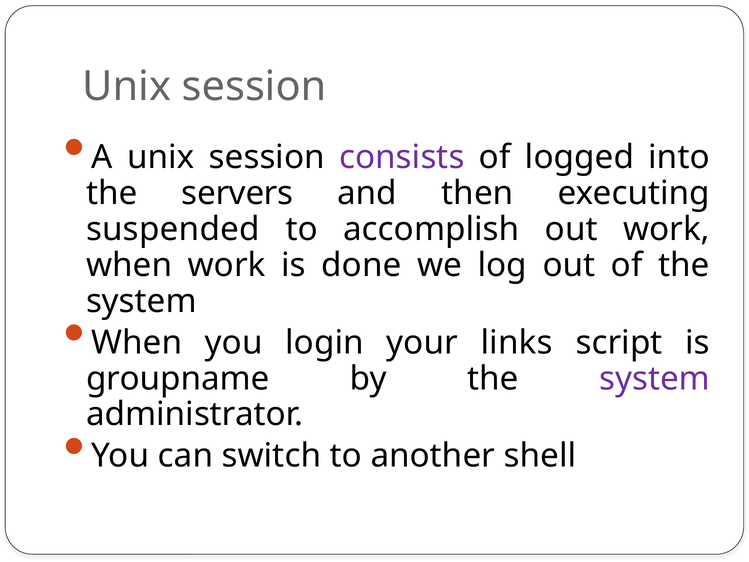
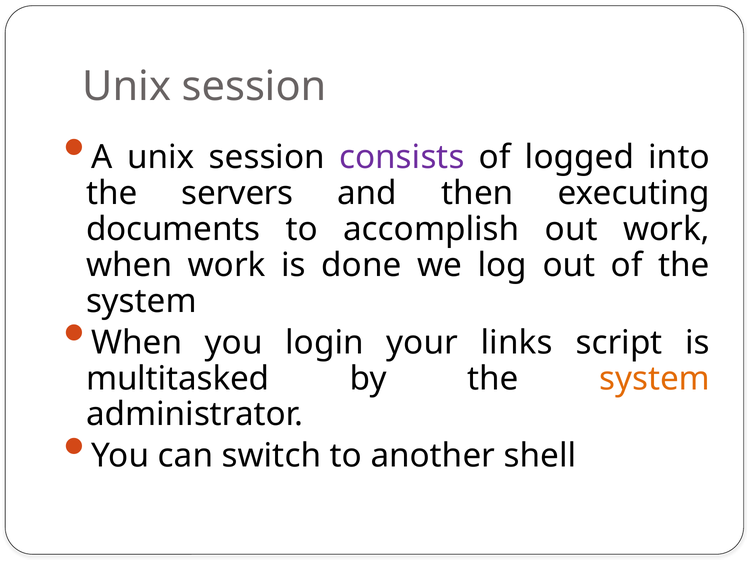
suspended: suspended -> documents
groupname: groupname -> multitasked
system at (655, 378) colour: purple -> orange
